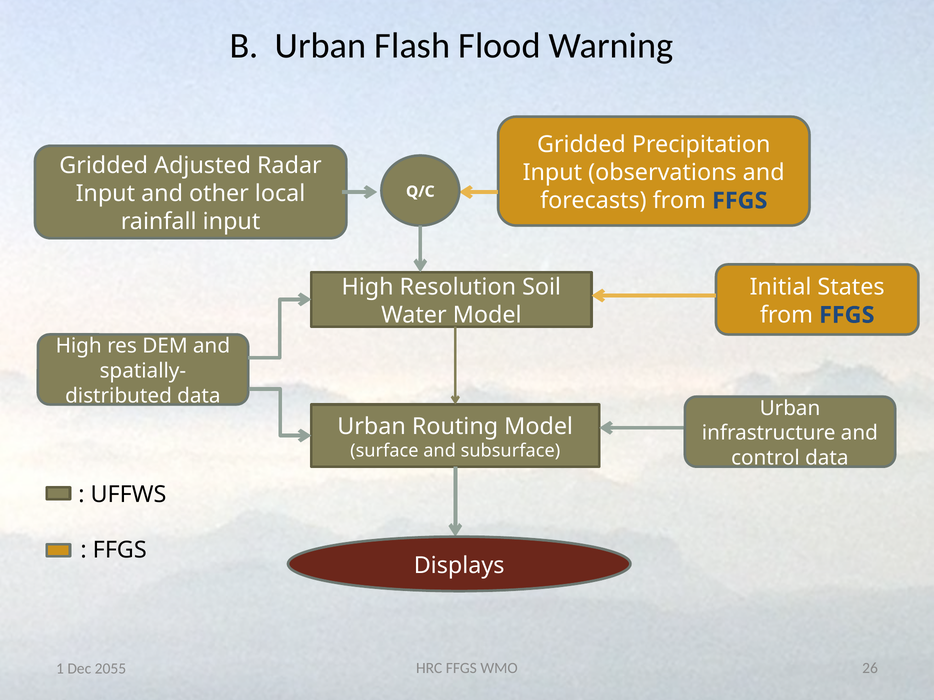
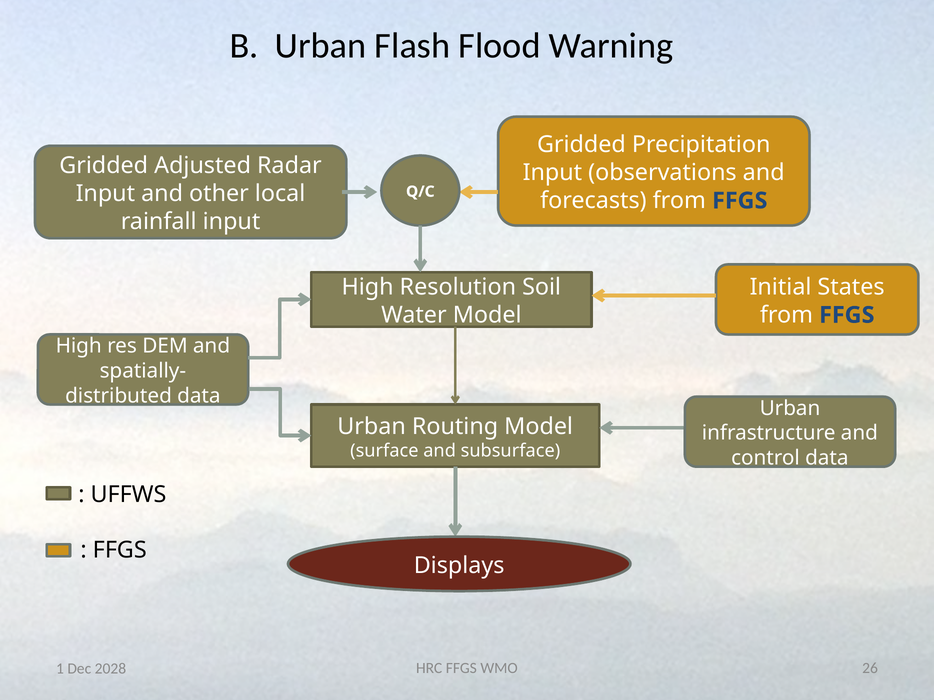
2055: 2055 -> 2028
